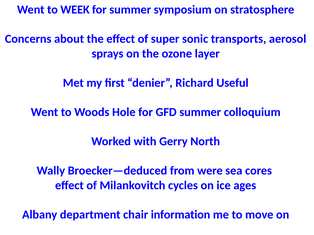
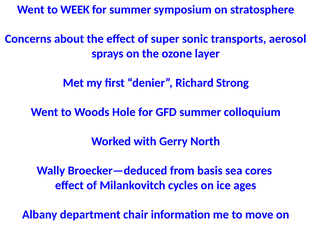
Useful: Useful -> Strong
were: were -> basis
